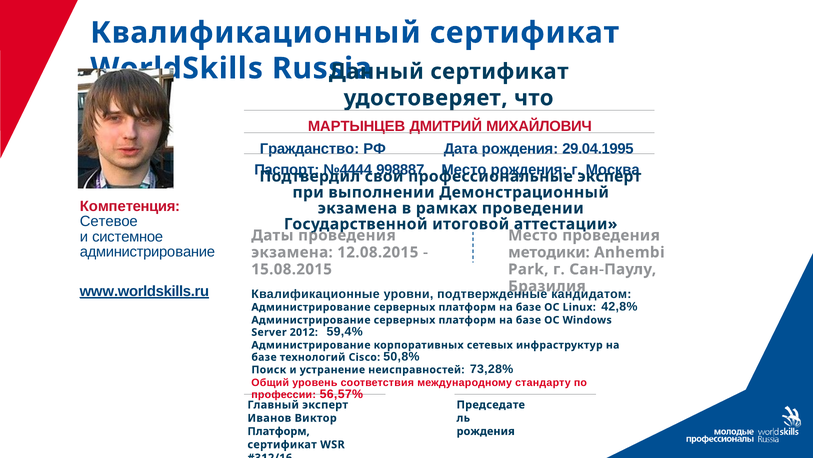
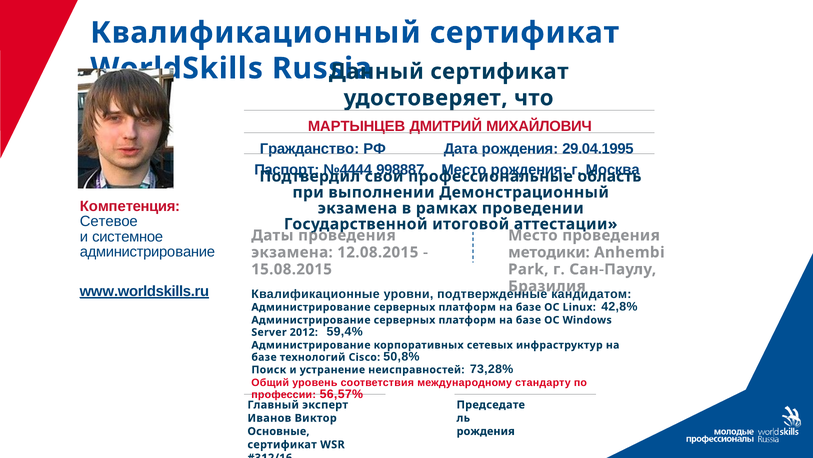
профессиональные эксперт: эксперт -> область
Платформ at (279, 431): Платформ -> Основные
